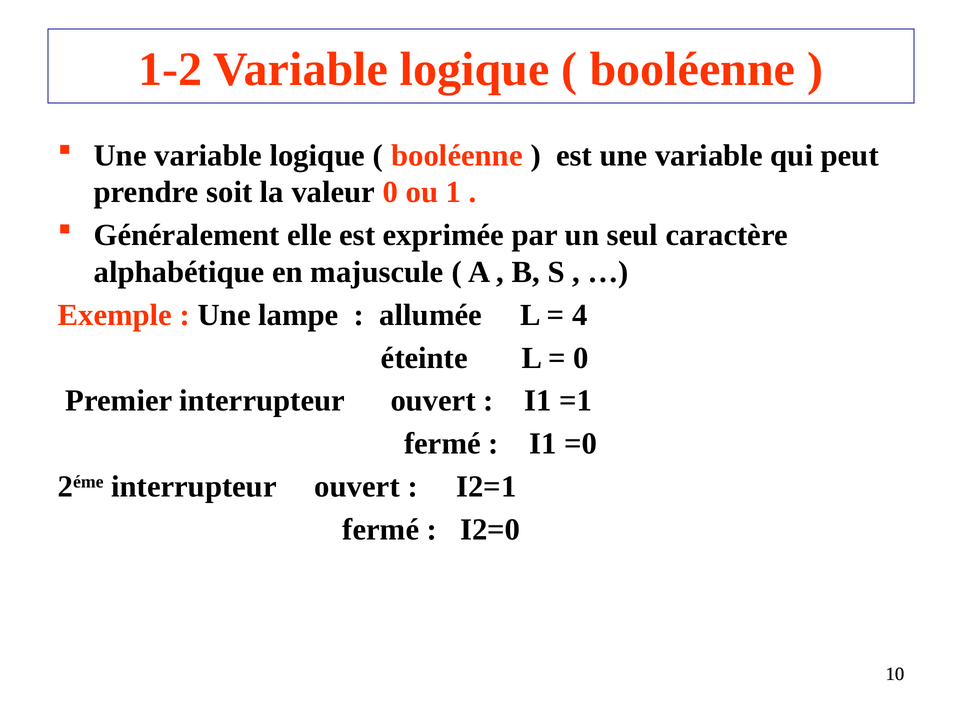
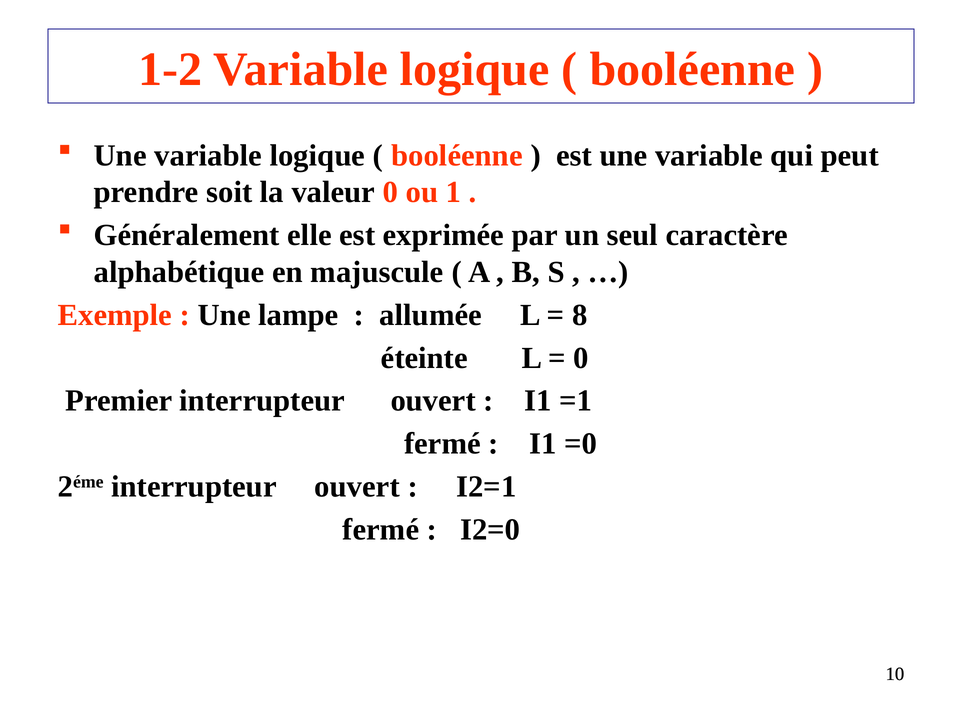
4: 4 -> 8
